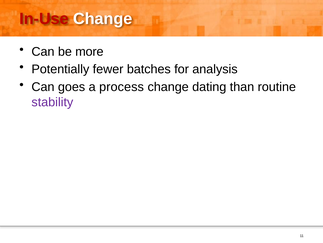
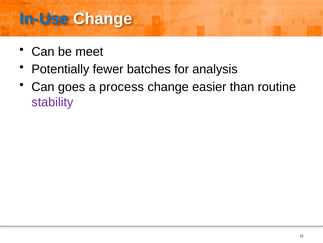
In-Use colour: red -> blue
more: more -> meet
dating: dating -> easier
